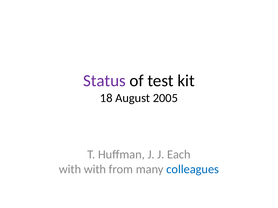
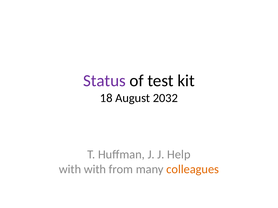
2005: 2005 -> 2032
Each: Each -> Help
colleagues colour: blue -> orange
